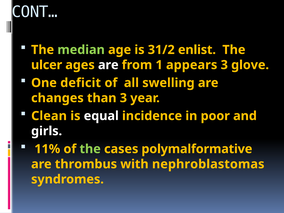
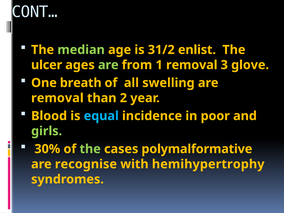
are at (108, 65) colour: white -> light green
1 appears: appears -> removal
deficit: deficit -> breath
changes at (57, 98): changes -> removal
than 3: 3 -> 2
Clean: Clean -> Blood
equal colour: white -> light blue
girls colour: white -> light green
11%: 11% -> 30%
thrombus: thrombus -> recognise
nephroblastomas: nephroblastomas -> hemihypertrophy
